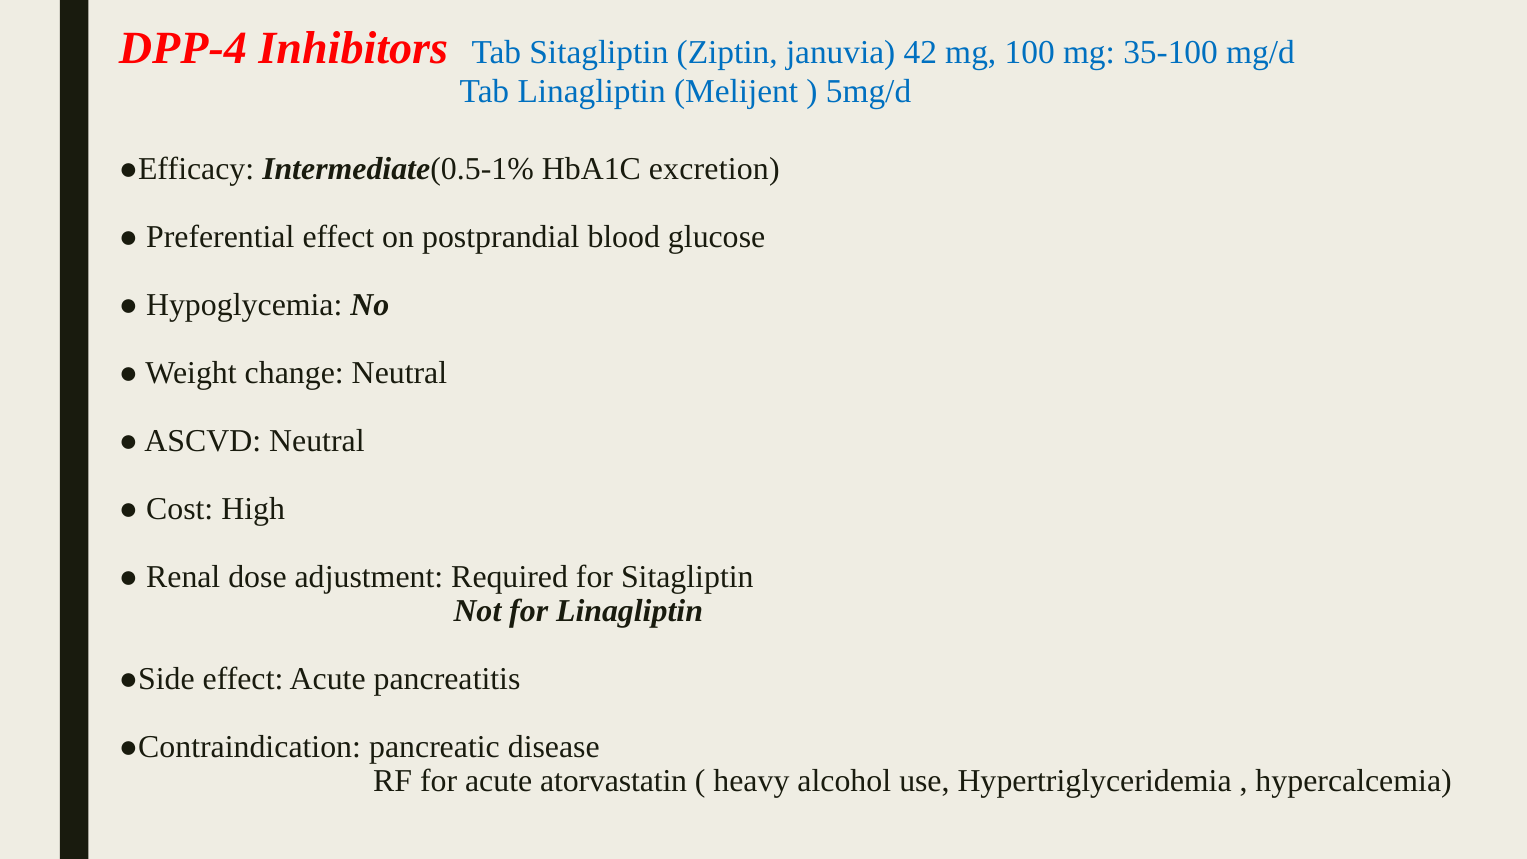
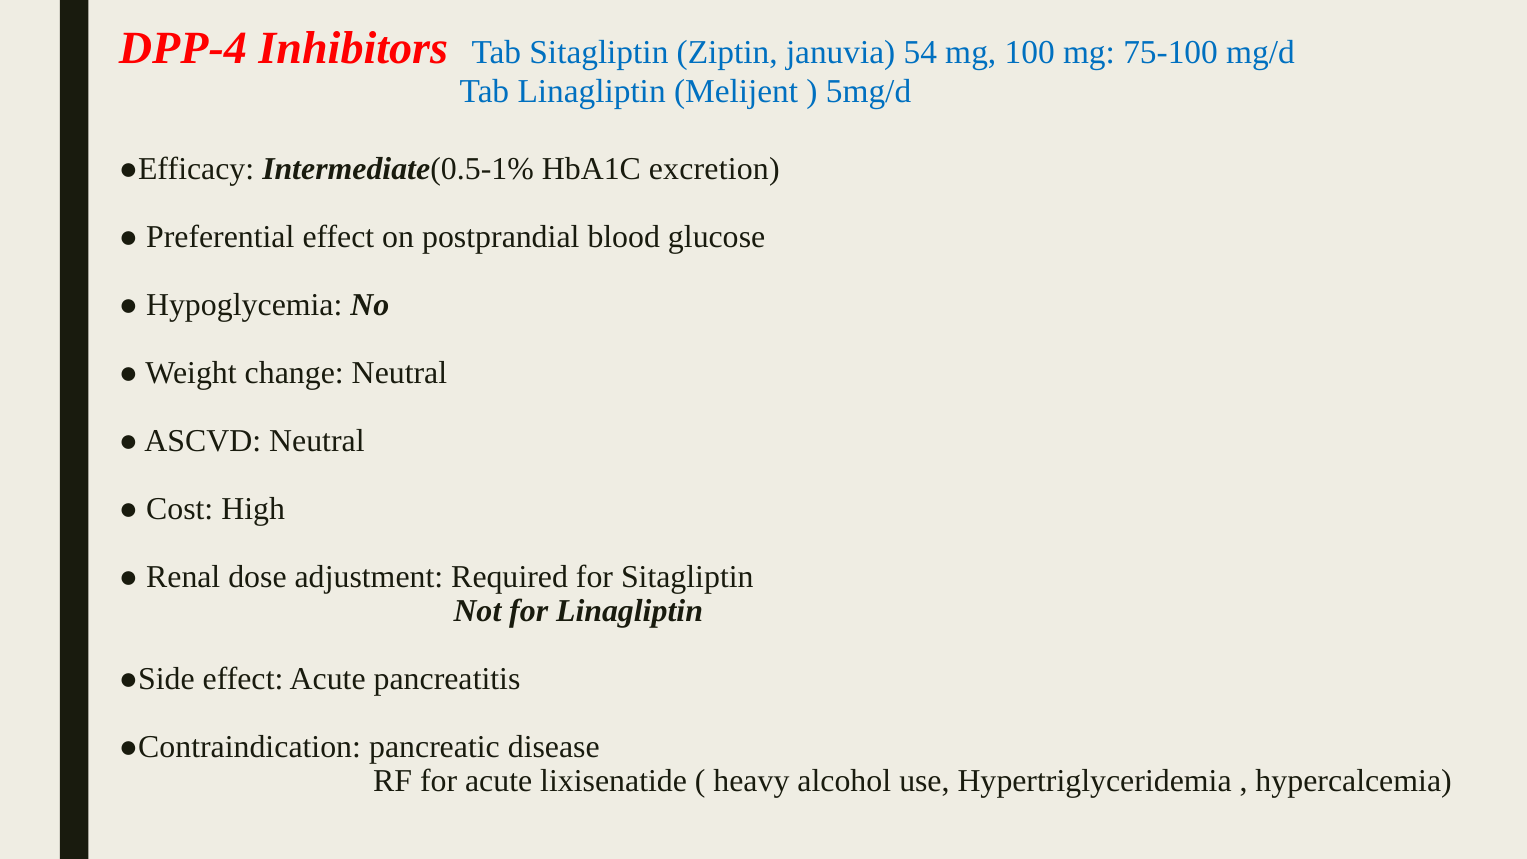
42: 42 -> 54
35-100: 35-100 -> 75-100
atorvastatin: atorvastatin -> lixisenatide
